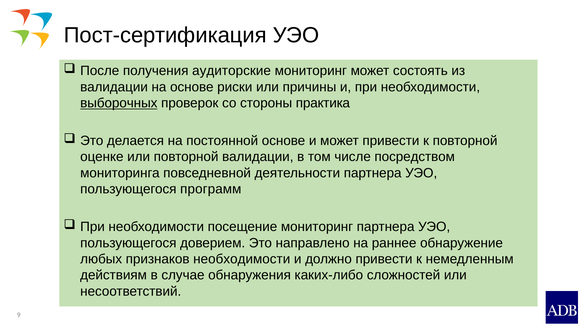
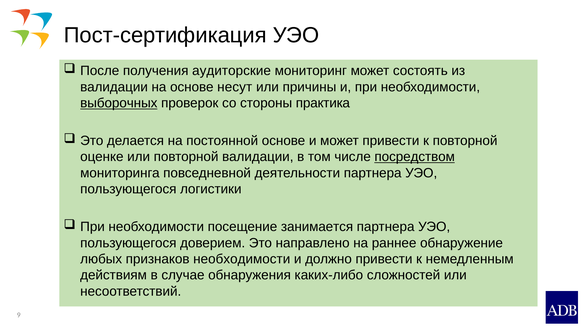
риски: риски -> несут
посредством underline: none -> present
программ: программ -> логистики
посещение мониторинг: мониторинг -> занимается
